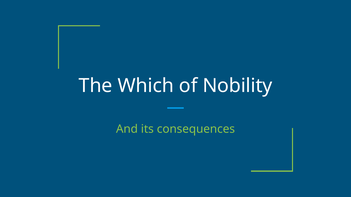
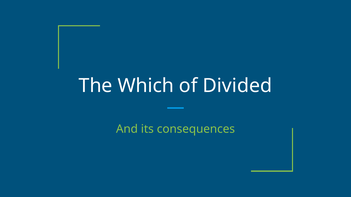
Nobility: Nobility -> Divided
